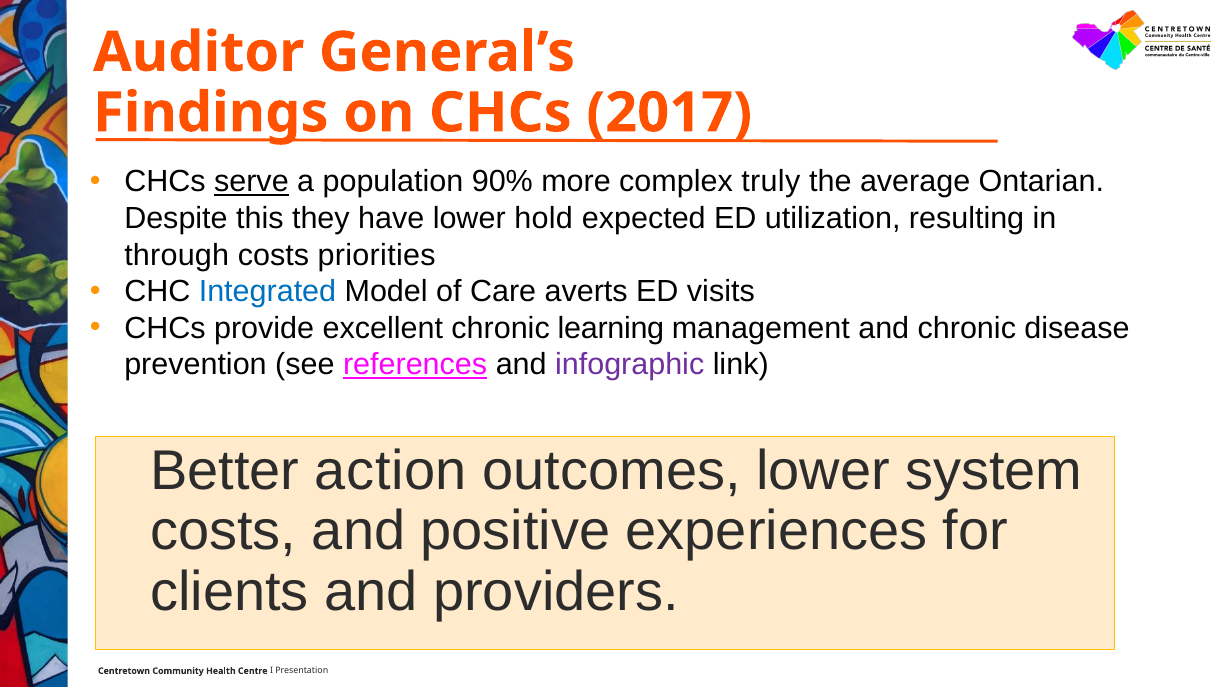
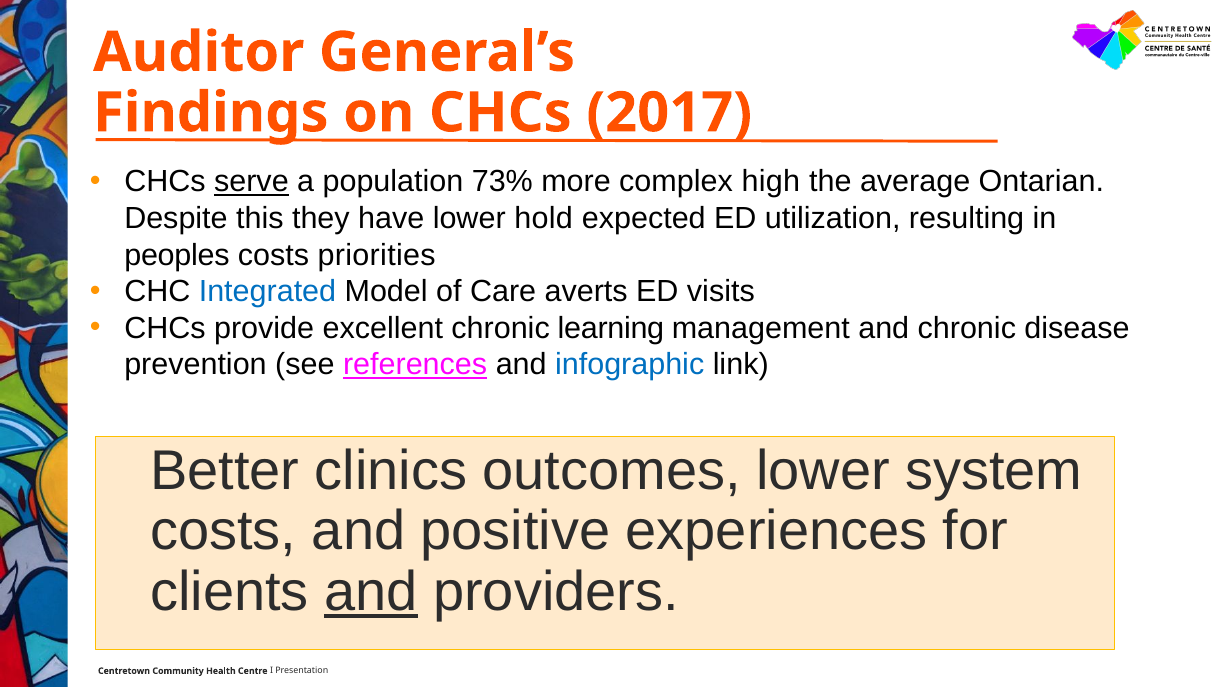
90%: 90% -> 73%
truly: truly -> high
through: through -> peoples
infographic colour: purple -> blue
action: action -> clinics
and at (371, 592) underline: none -> present
